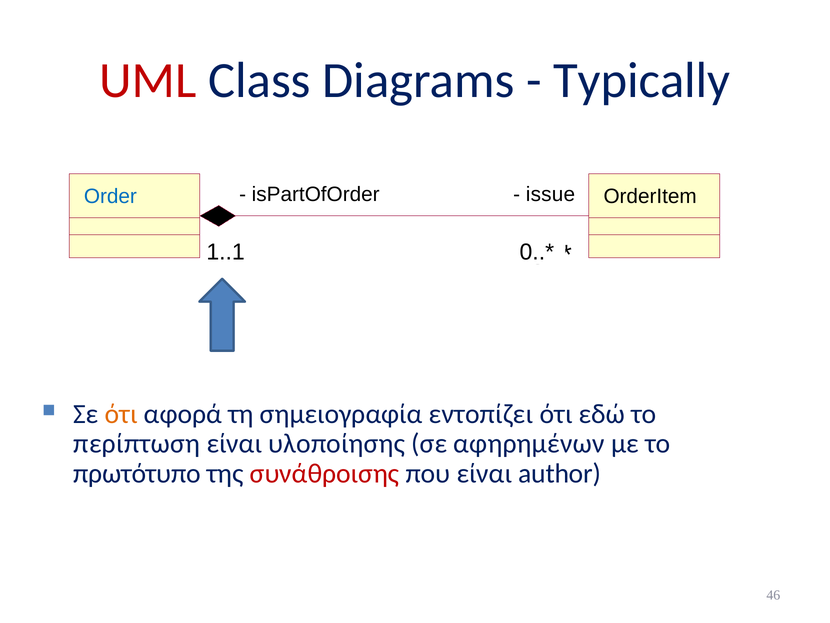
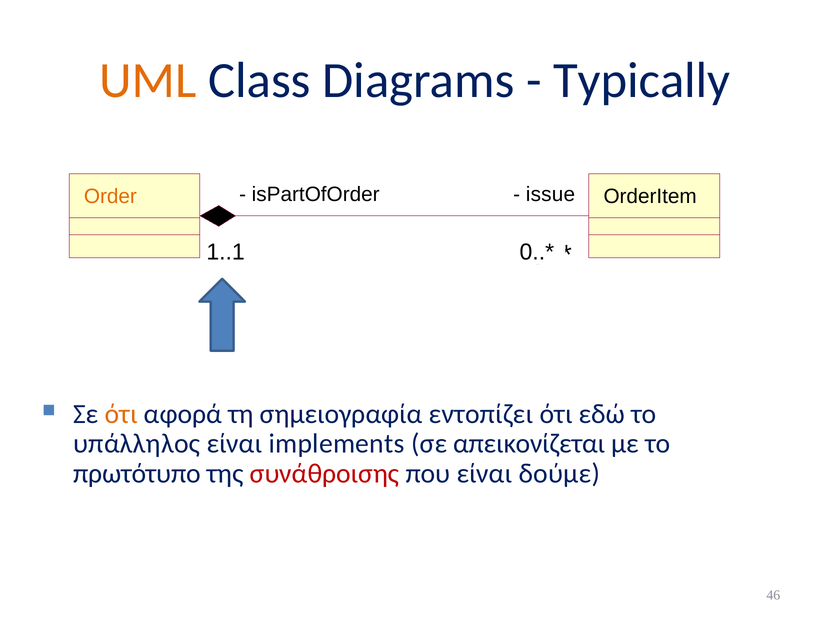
UML colour: red -> orange
Order colour: blue -> orange
περίπτωση: περίπτωση -> υπάλληλος
υλοποίησης: υλοποίησης -> implements
αφηρημένων: αφηρημένων -> απεικονίζεται
author: author -> δούμε
